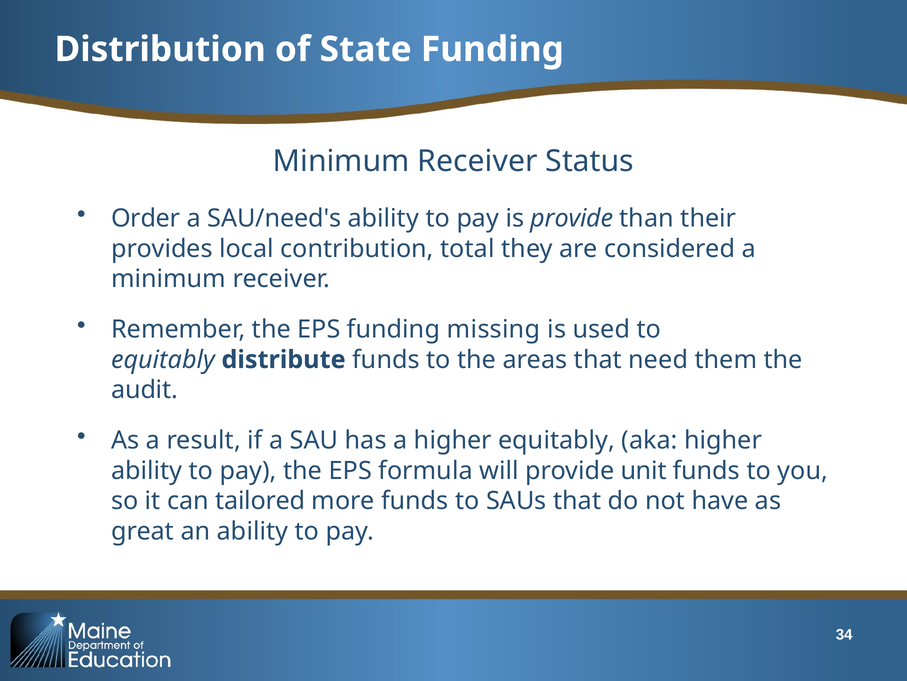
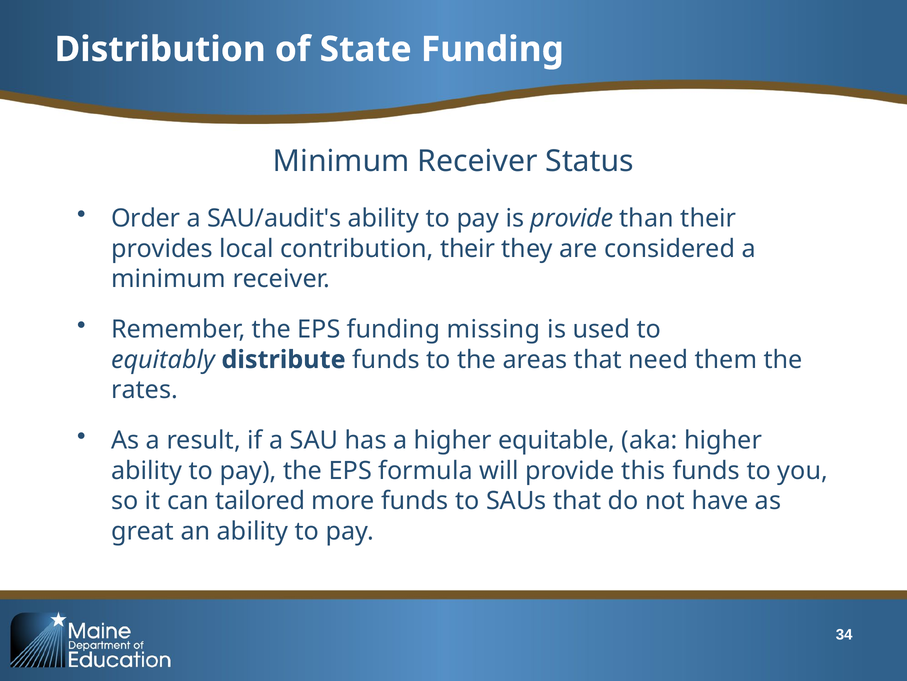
SAU/need's: SAU/need's -> SAU/audit's
contribution total: total -> their
audit: audit -> rates
higher equitably: equitably -> equitable
unit: unit -> this
